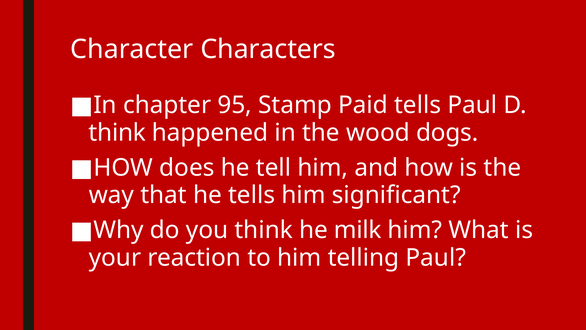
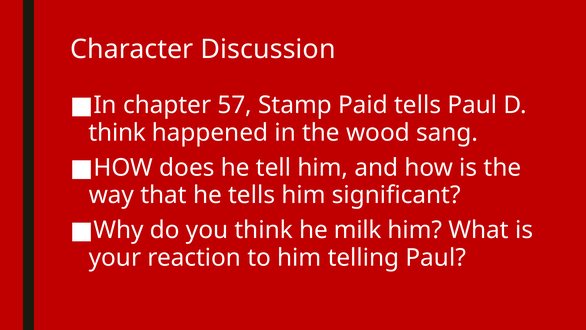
Characters: Characters -> Discussion
95: 95 -> 57
dogs: dogs -> sang
